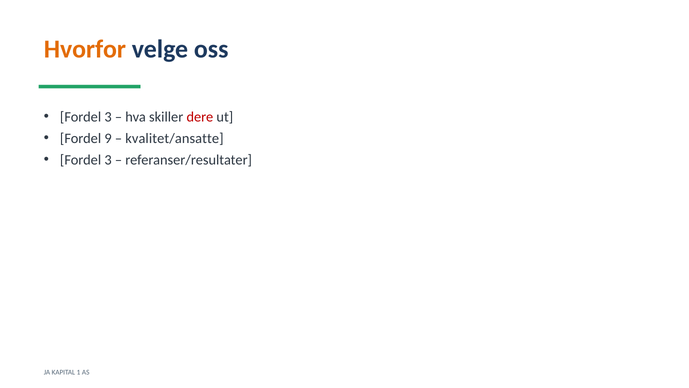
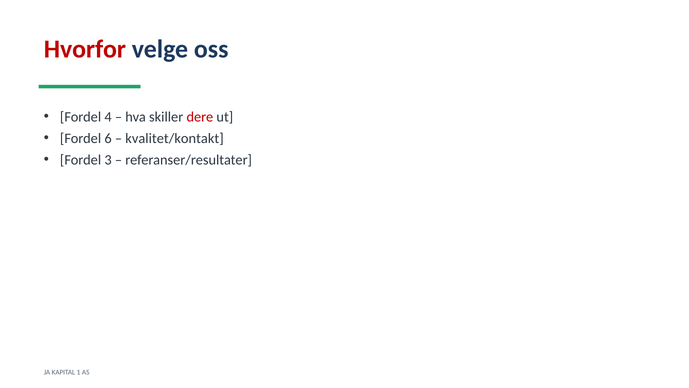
Hvorfor colour: orange -> red
3 at (108, 117): 3 -> 4
9: 9 -> 6
kvalitet/ansatte: kvalitet/ansatte -> kvalitet/kontakt
